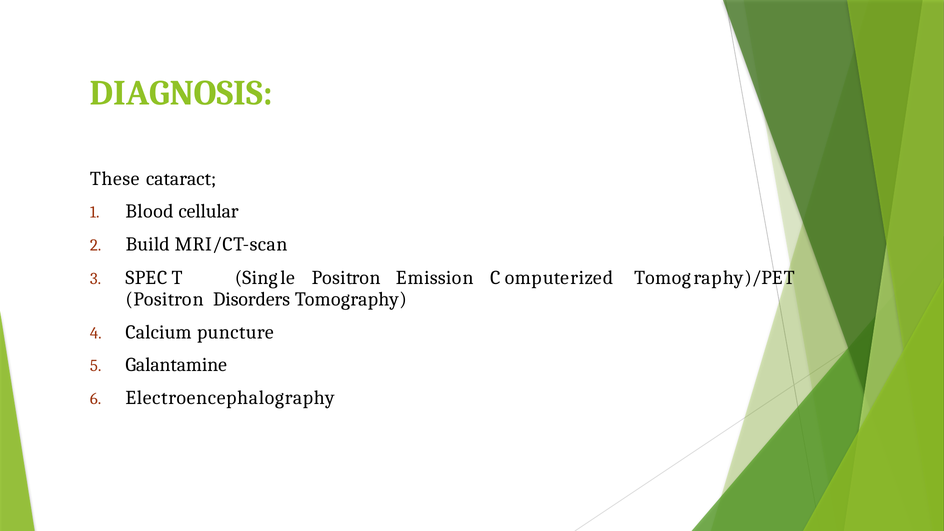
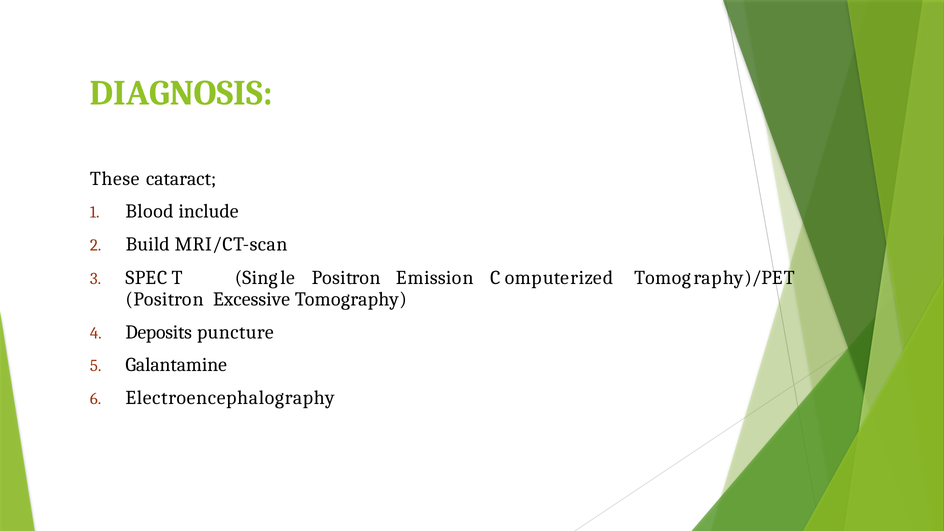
cellular: cellular -> include
Disorders: Disorders -> Excessive
Calcium: Calcium -> Deposits
